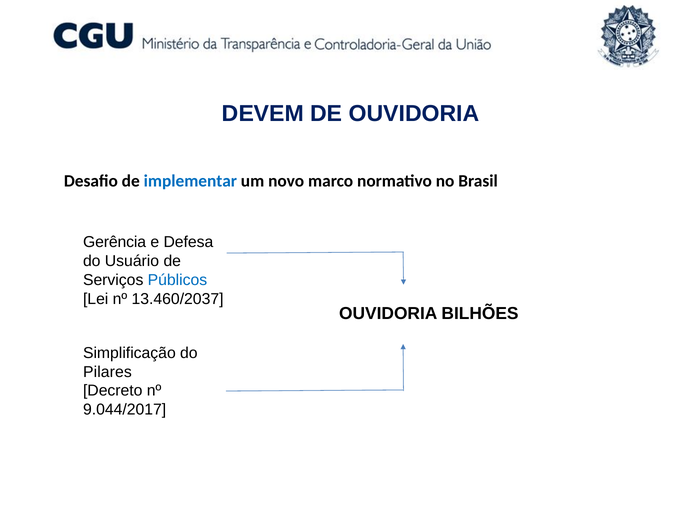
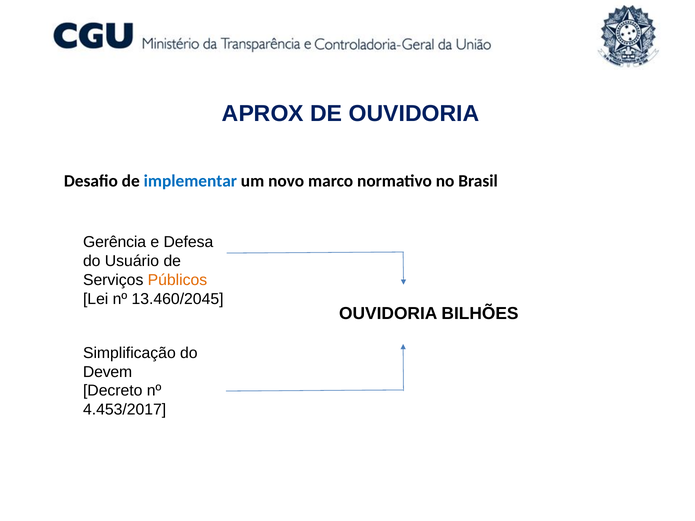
DEVEM: DEVEM -> APROX
Públicos colour: blue -> orange
13.460/2037: 13.460/2037 -> 13.460/2045
Pilares: Pilares -> Devem
9.044/2017: 9.044/2017 -> 4.453/2017
